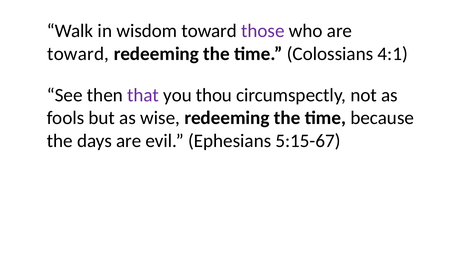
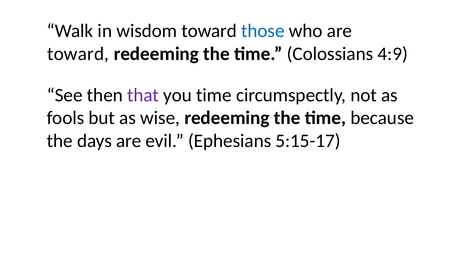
those colour: purple -> blue
4:1: 4:1 -> 4:9
you thou: thou -> time
5:15-67: 5:15-67 -> 5:15-17
